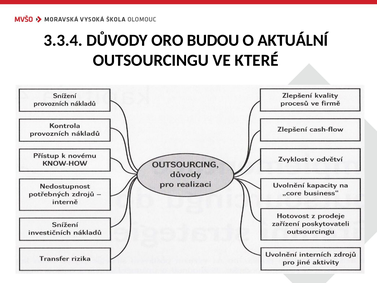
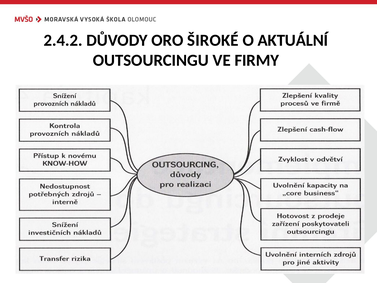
3.3.4: 3.3.4 -> 2.4.2
BUDOU: BUDOU -> ŠIROKÉ
KTERÉ: KTERÉ -> FIRMY
